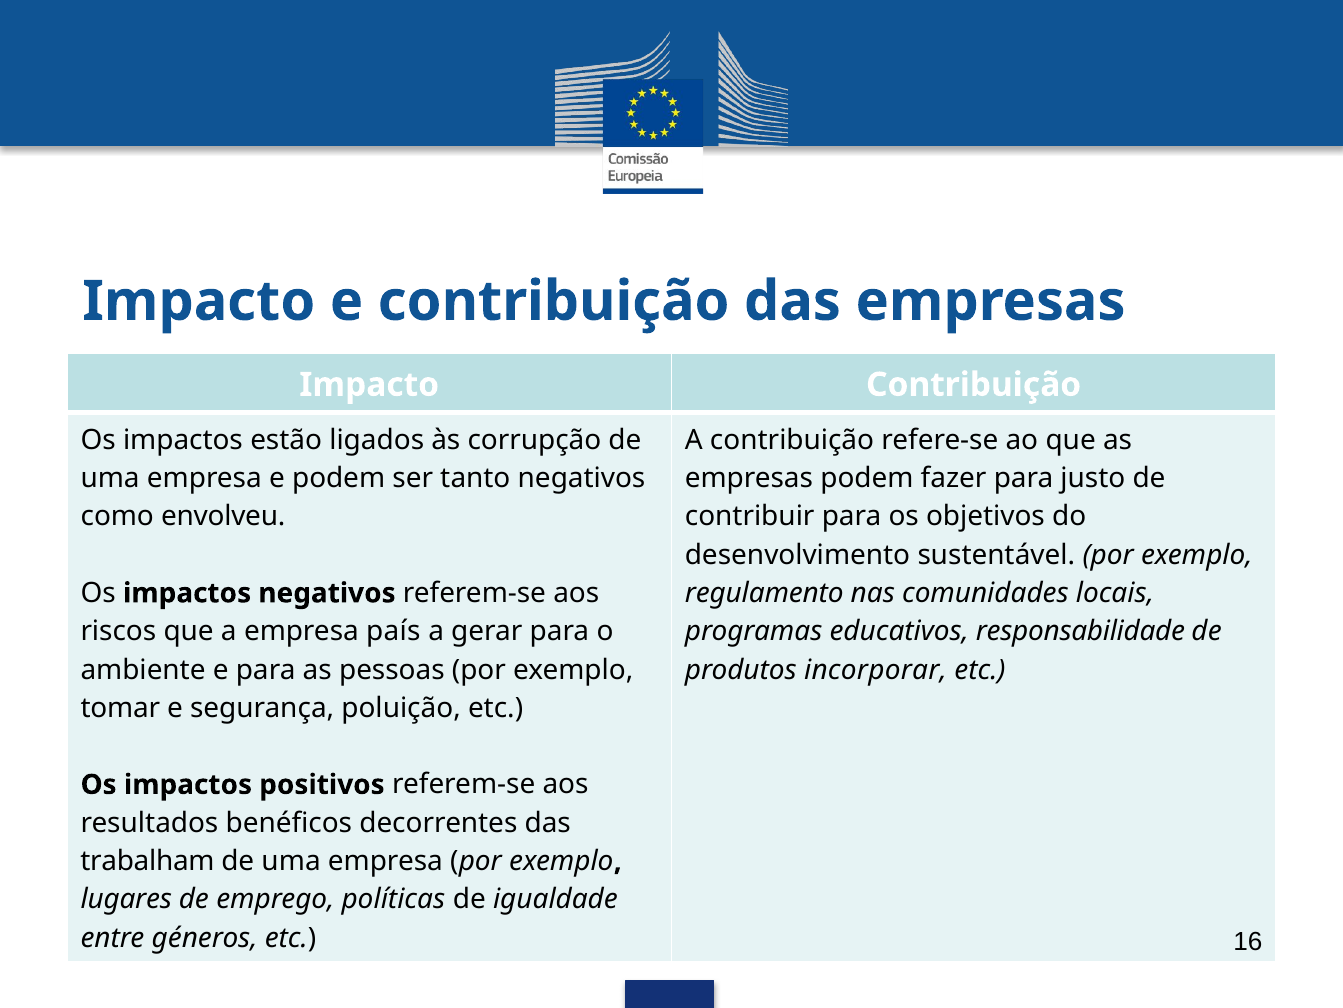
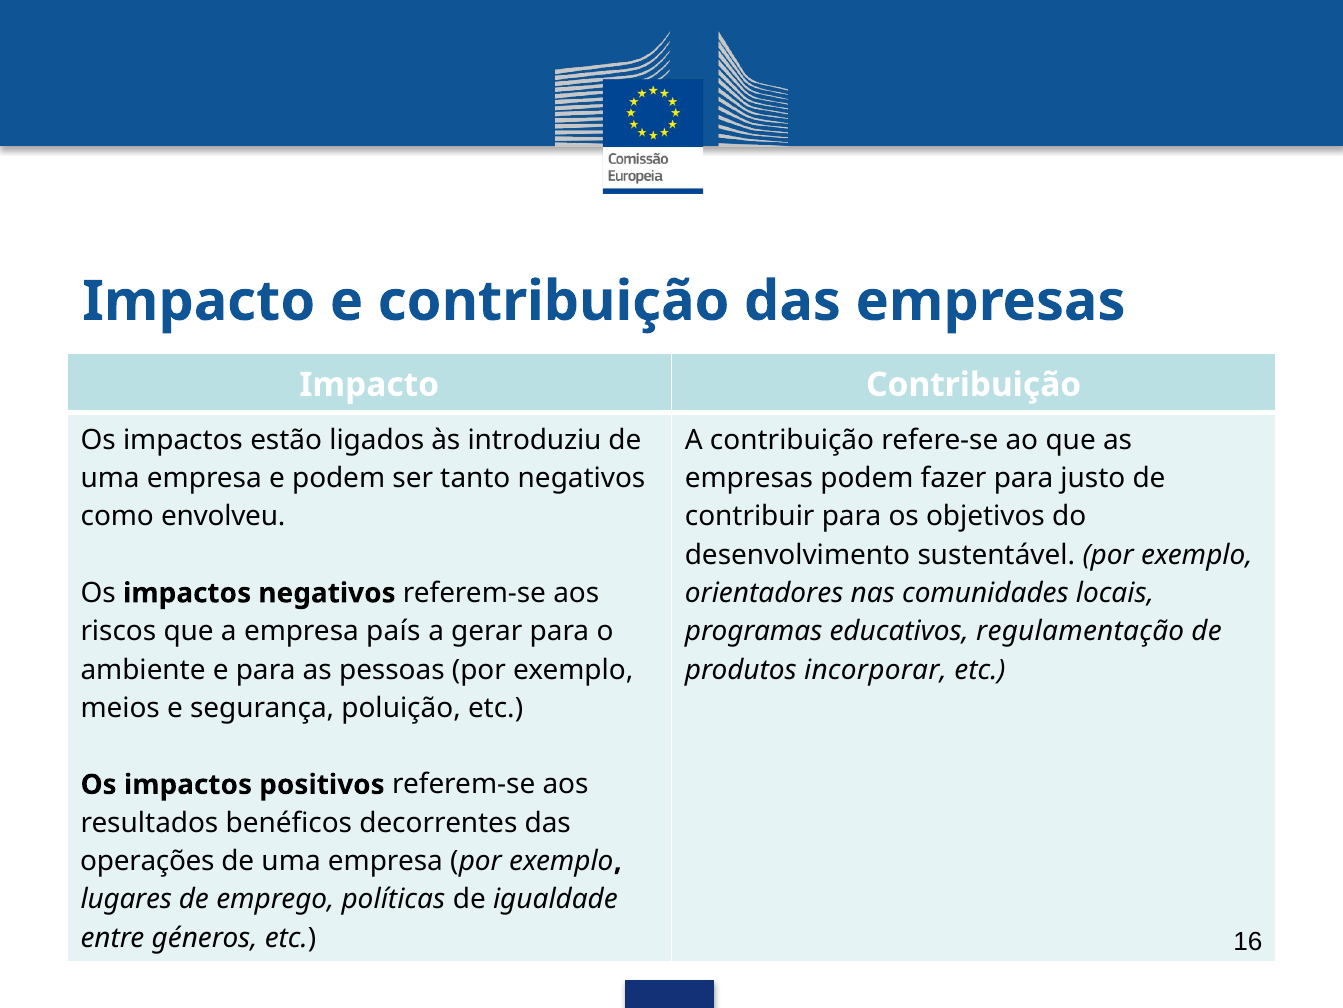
corrupção: corrupção -> introduziu
regulamento: regulamento -> orientadores
responsabilidade: responsabilidade -> regulamentação
tomar: tomar -> meios
trabalham: trabalham -> operações
